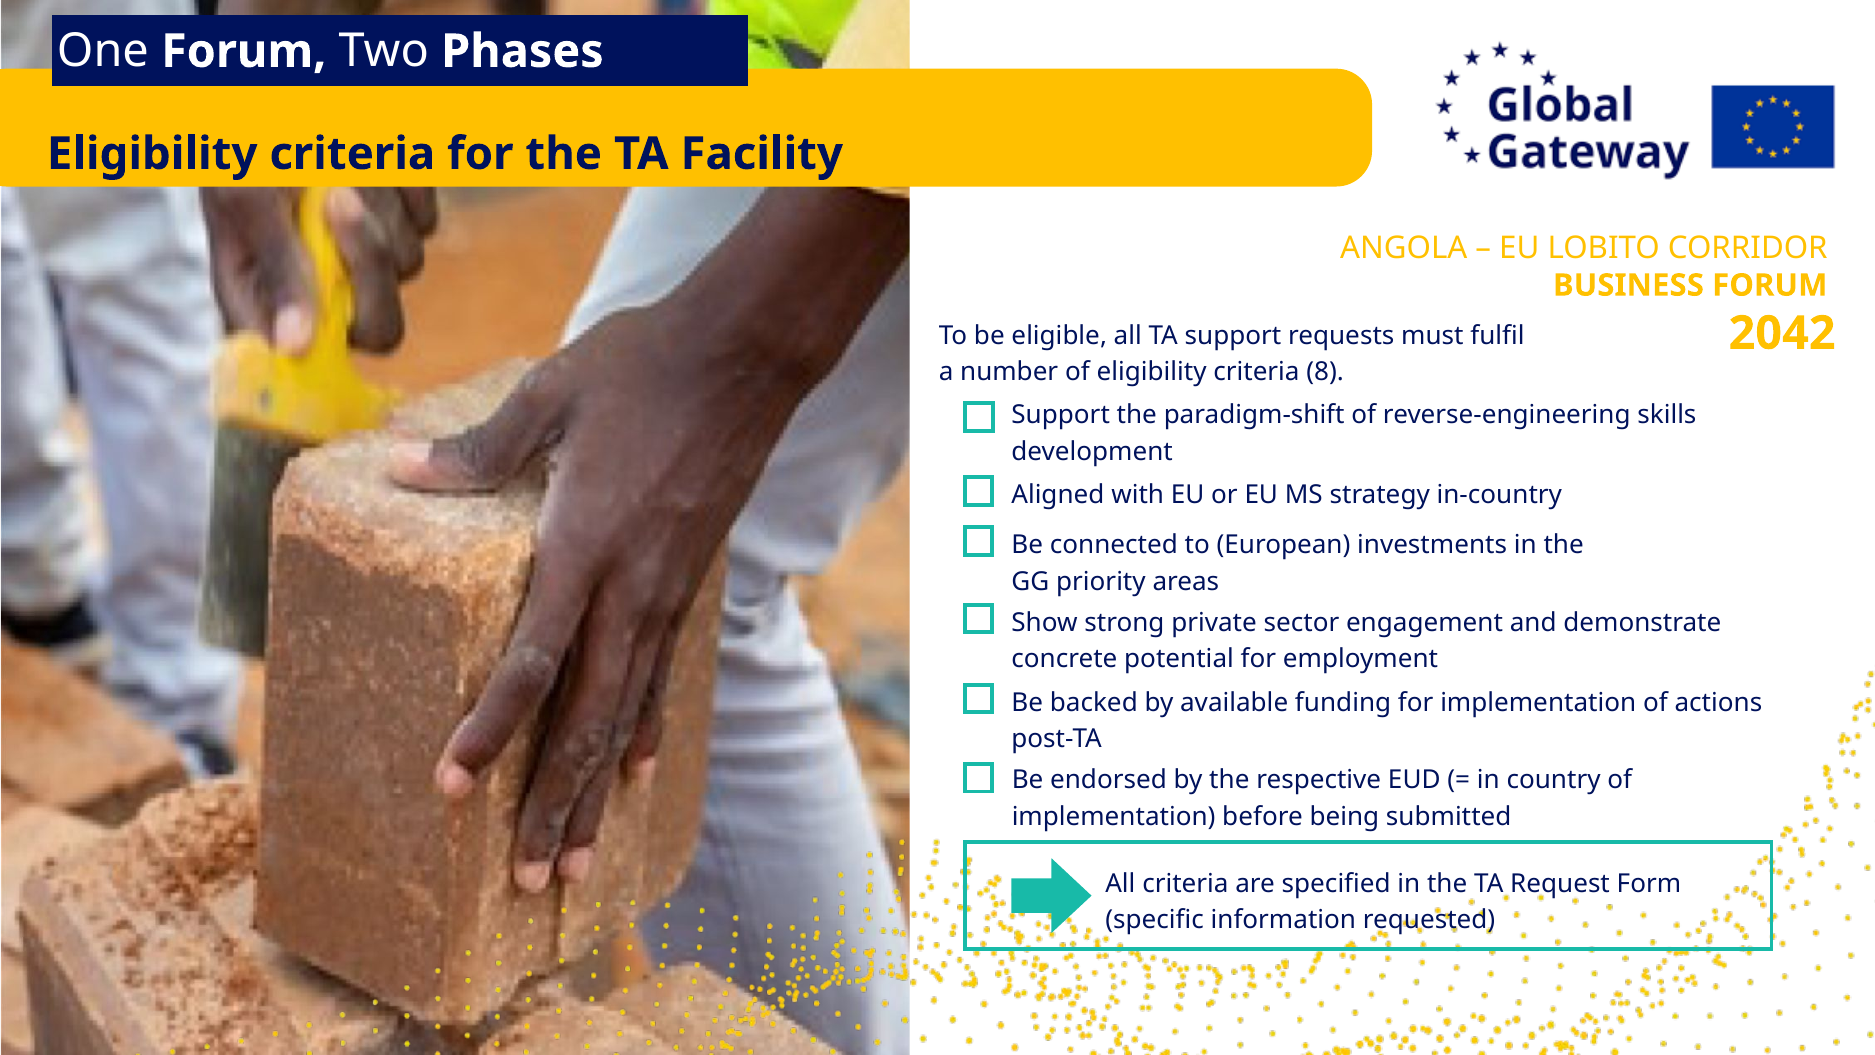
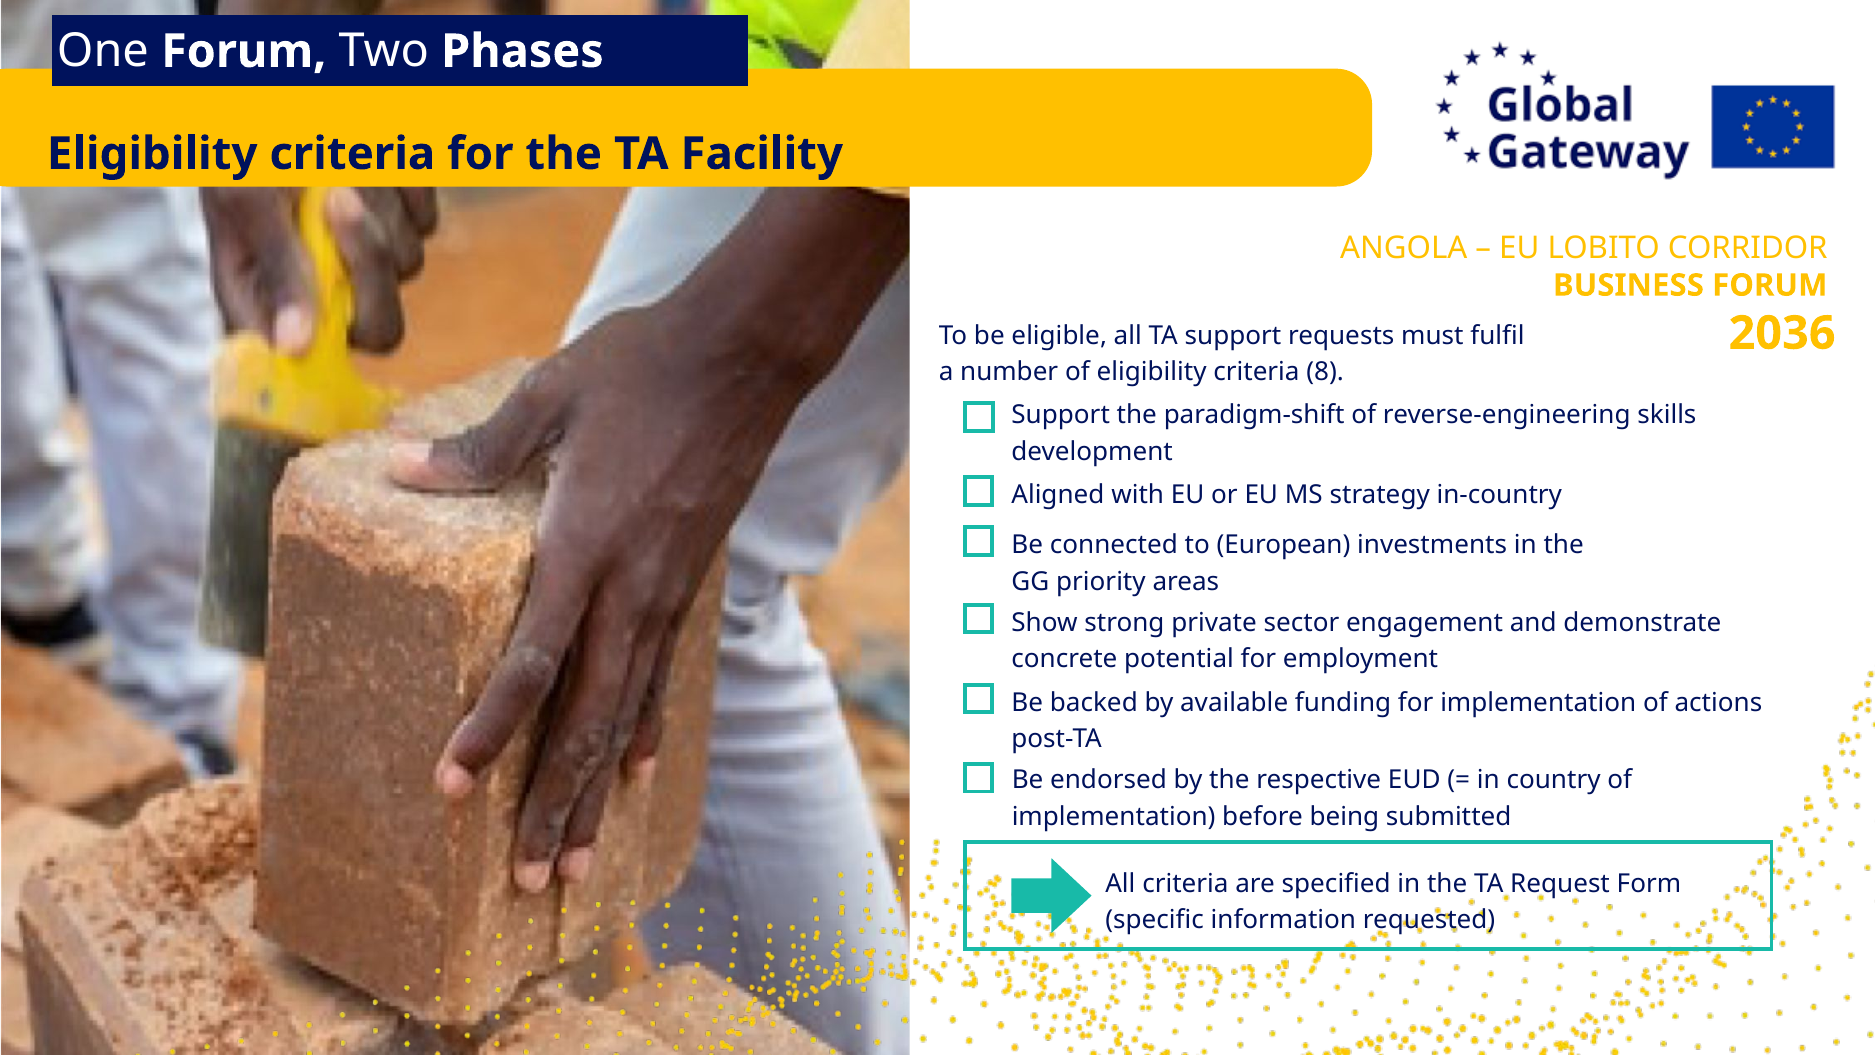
2042: 2042 -> 2036
